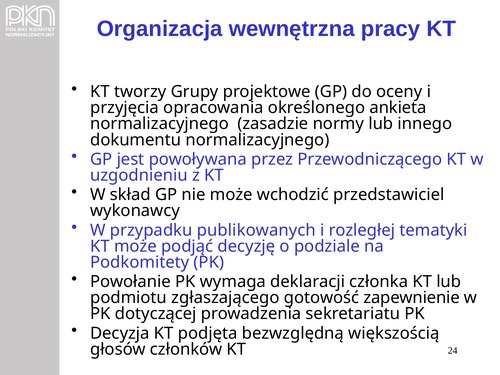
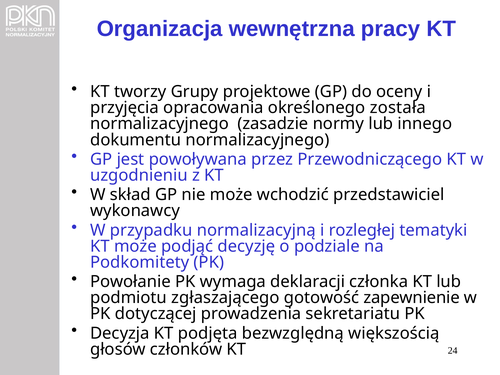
ankieta: ankieta -> została
publikowanych: publikowanych -> normalizacyjną
